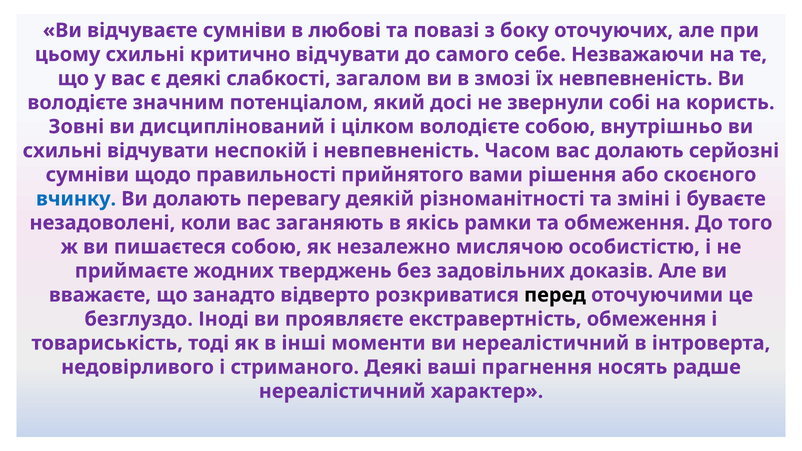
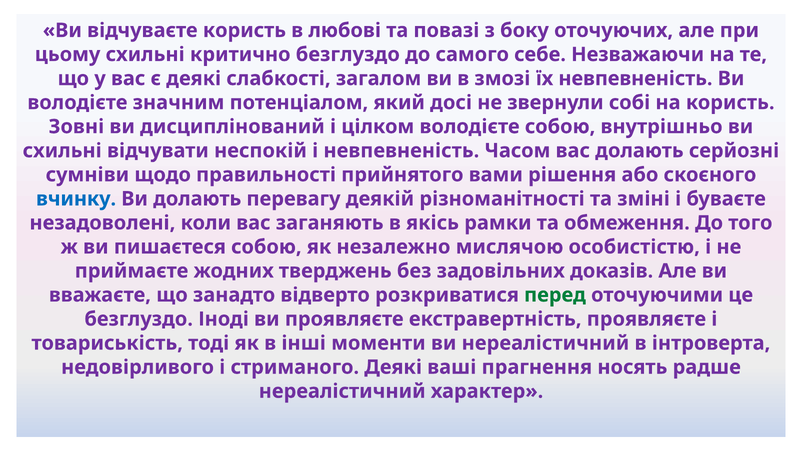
відчуваєте сумніви: сумніви -> користь
критично відчувати: відчувати -> безглуздо
перед colour: black -> green
екстравертність обмеження: обмеження -> проявляєте
